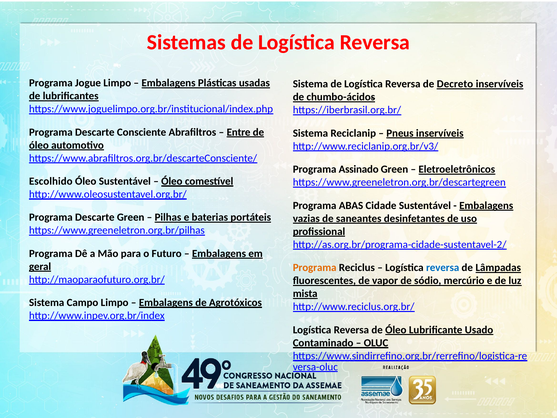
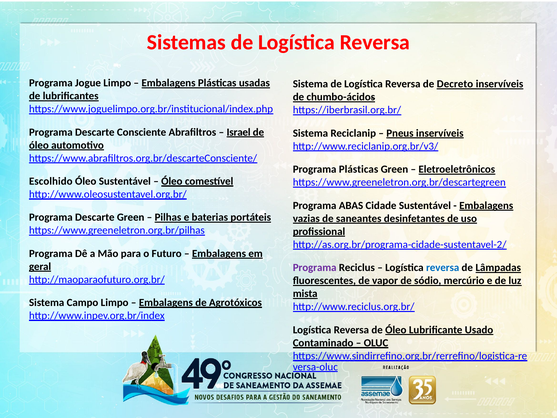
Entre: Entre -> Israel
Programa Assinado: Assinado -> Plásticas
Programa at (315, 267) colour: orange -> purple
